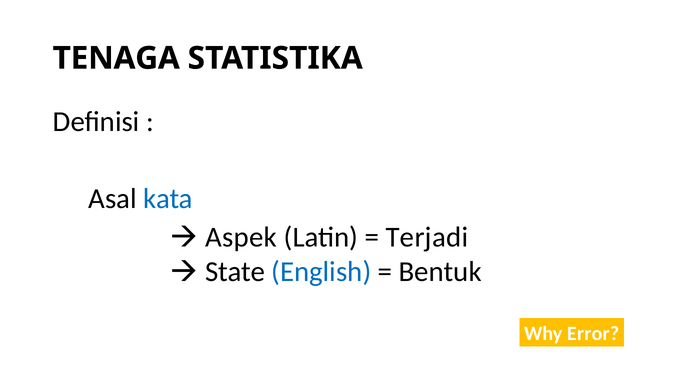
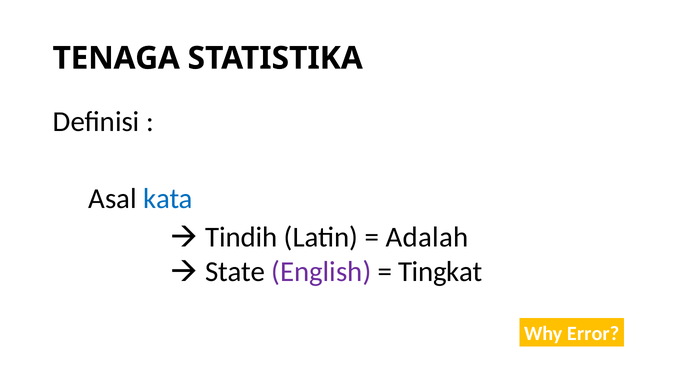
Aspek: Aspek -> Tindih
Terjadi: Terjadi -> Adalah
English colour: blue -> purple
Bentuk: Bentuk -> Tingkat
